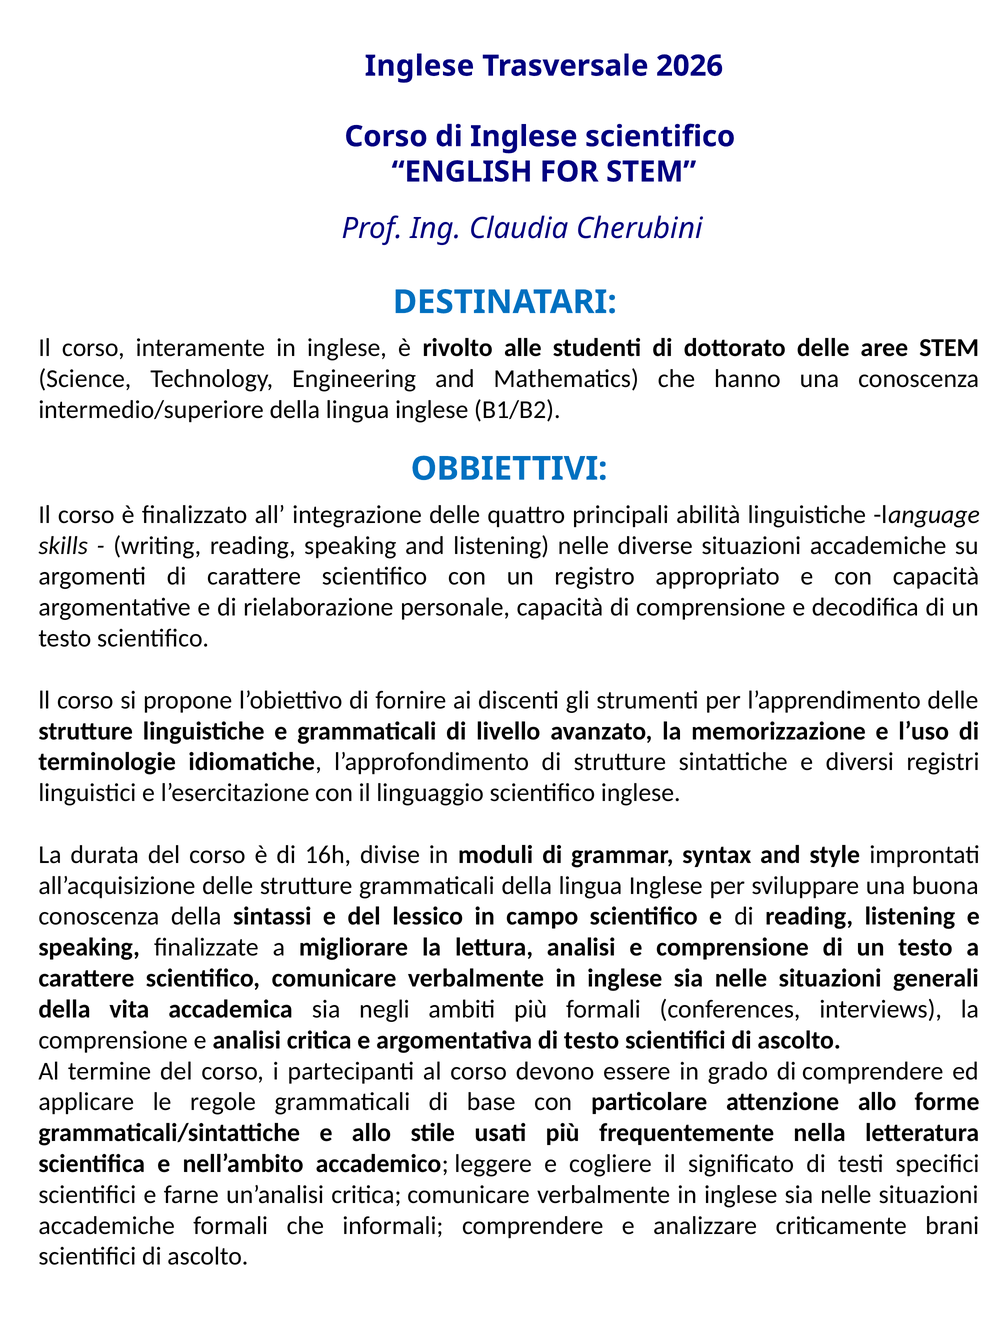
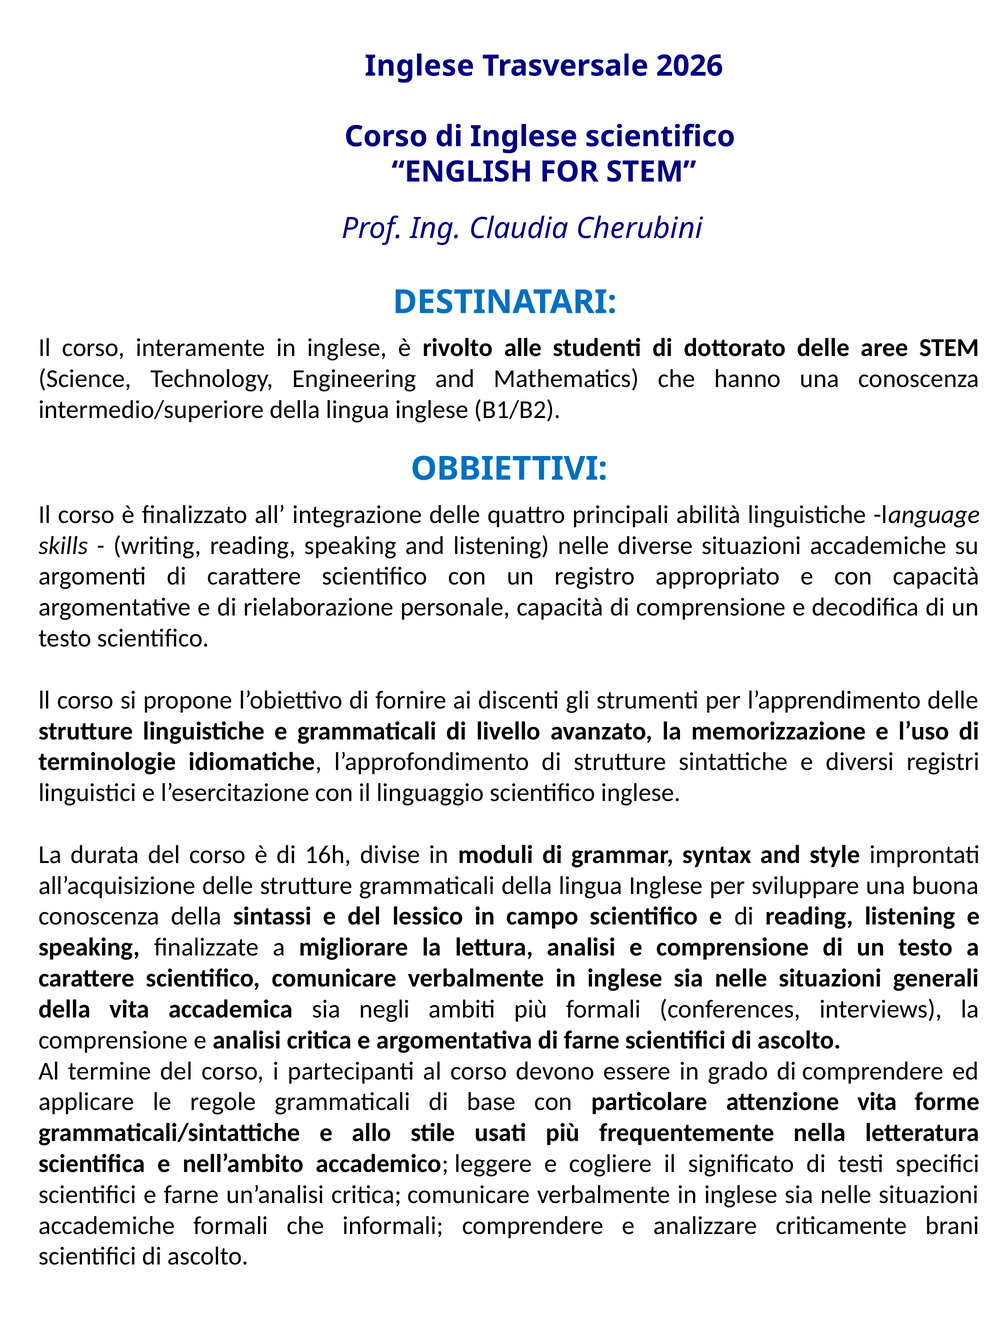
di testo: testo -> farne
attenzione allo: allo -> vita
